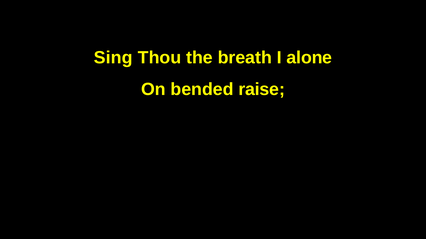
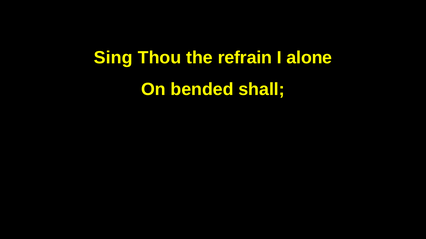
breath: breath -> refrain
raise: raise -> shall
